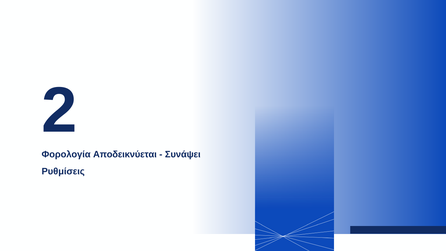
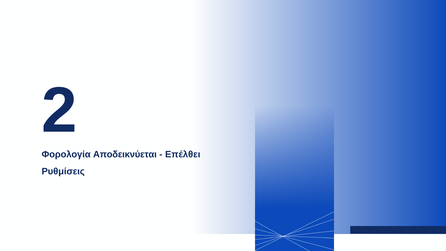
Συνάψει: Συνάψει -> Επέλθει
